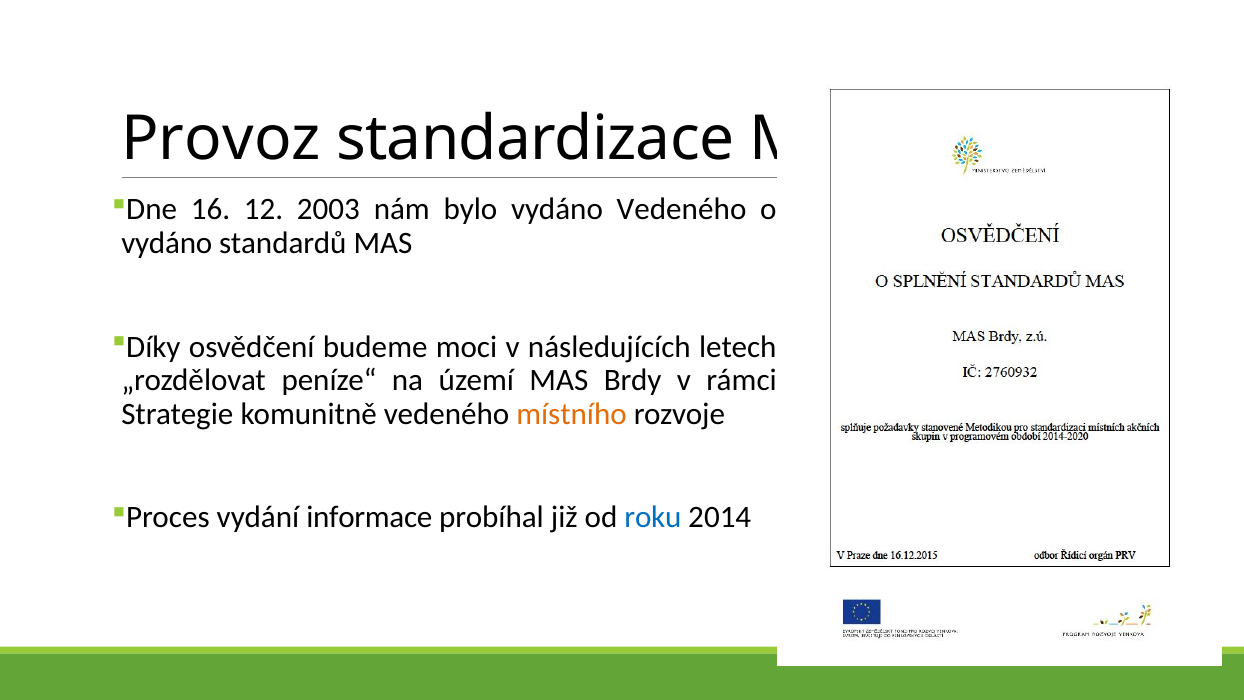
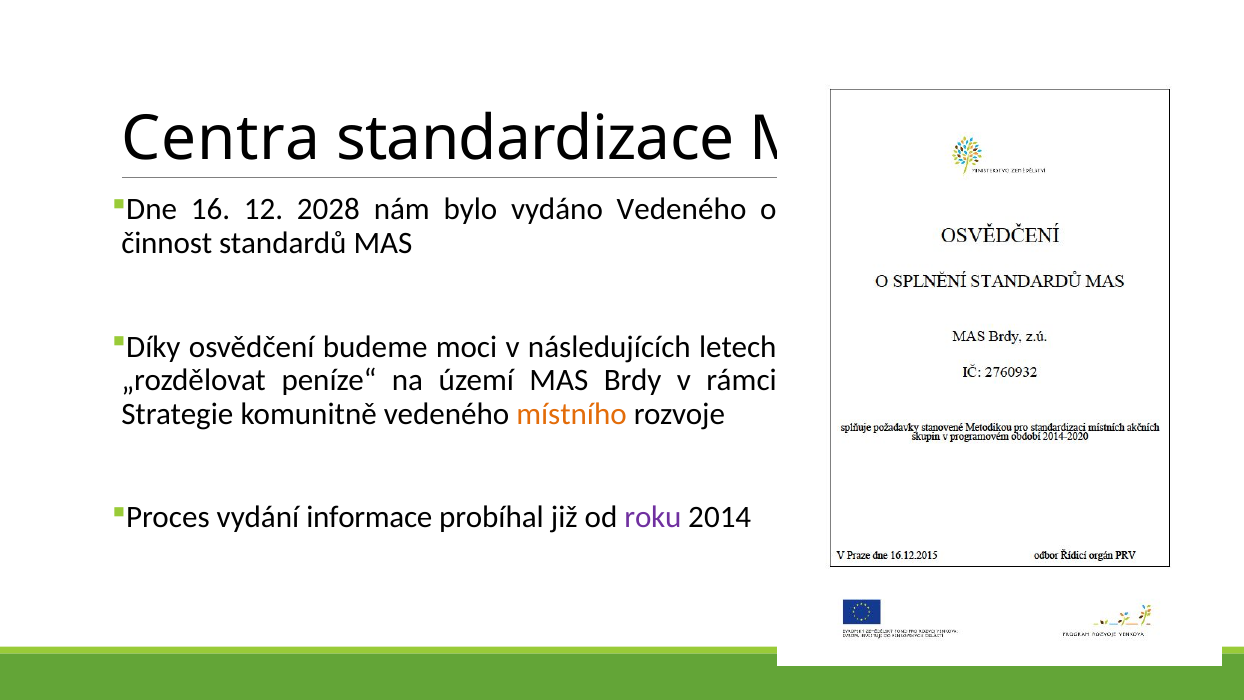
Provoz: Provoz -> Centra
2003: 2003 -> 2028
vydáno at (167, 243): vydáno -> činnost
roku colour: blue -> purple
